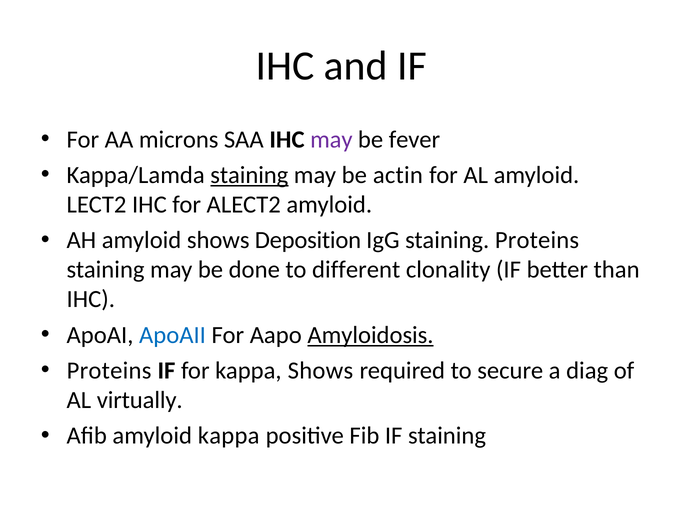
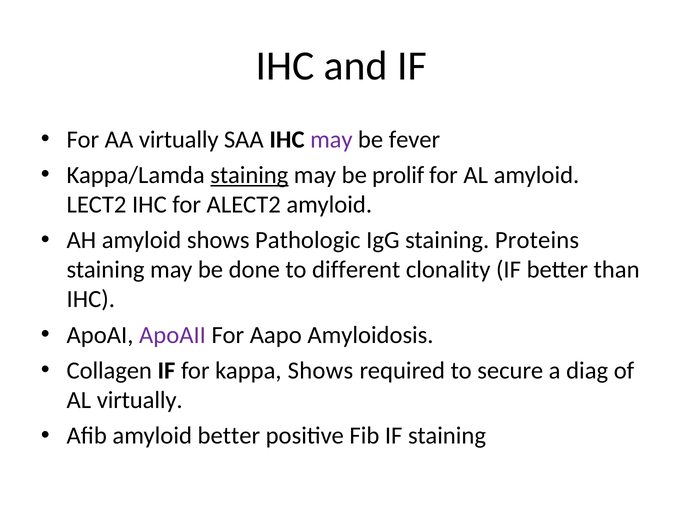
AA microns: microns -> virtually
actin: actin -> prolif
Deposition: Deposition -> Pathologic
ApoAII colour: blue -> purple
Amyloidosis underline: present -> none
Proteins at (109, 371): Proteins -> Collagen
amyloid kappa: kappa -> better
